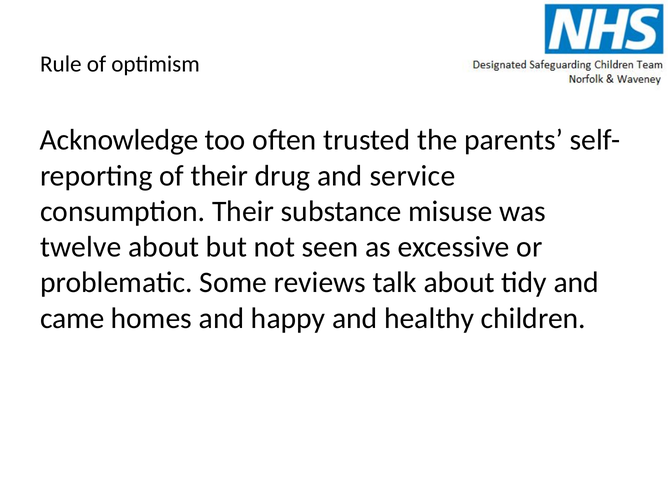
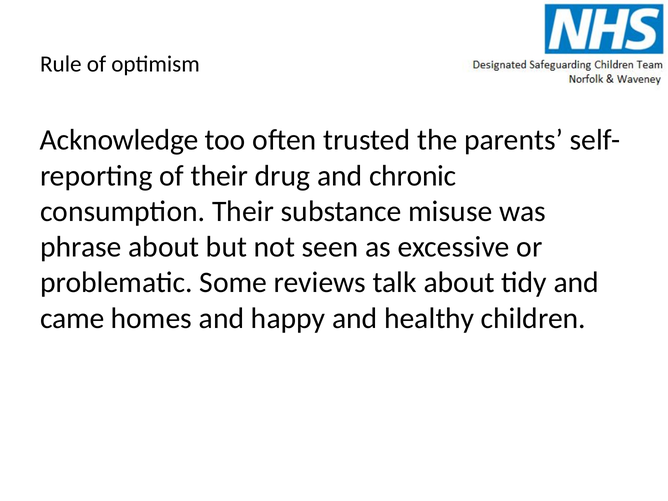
service: service -> chronic
twelve: twelve -> phrase
